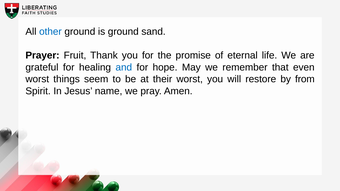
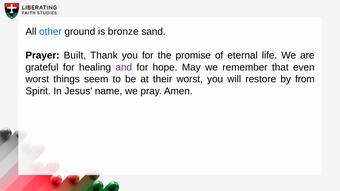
is ground: ground -> bronze
Fruit: Fruit -> Built
and colour: blue -> purple
